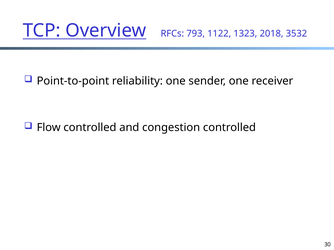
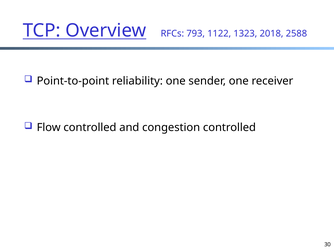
3532: 3532 -> 2588
